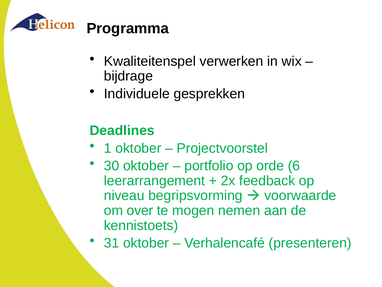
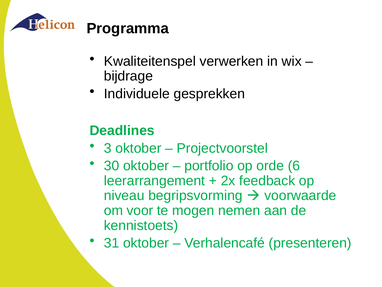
1: 1 -> 3
over: over -> voor
